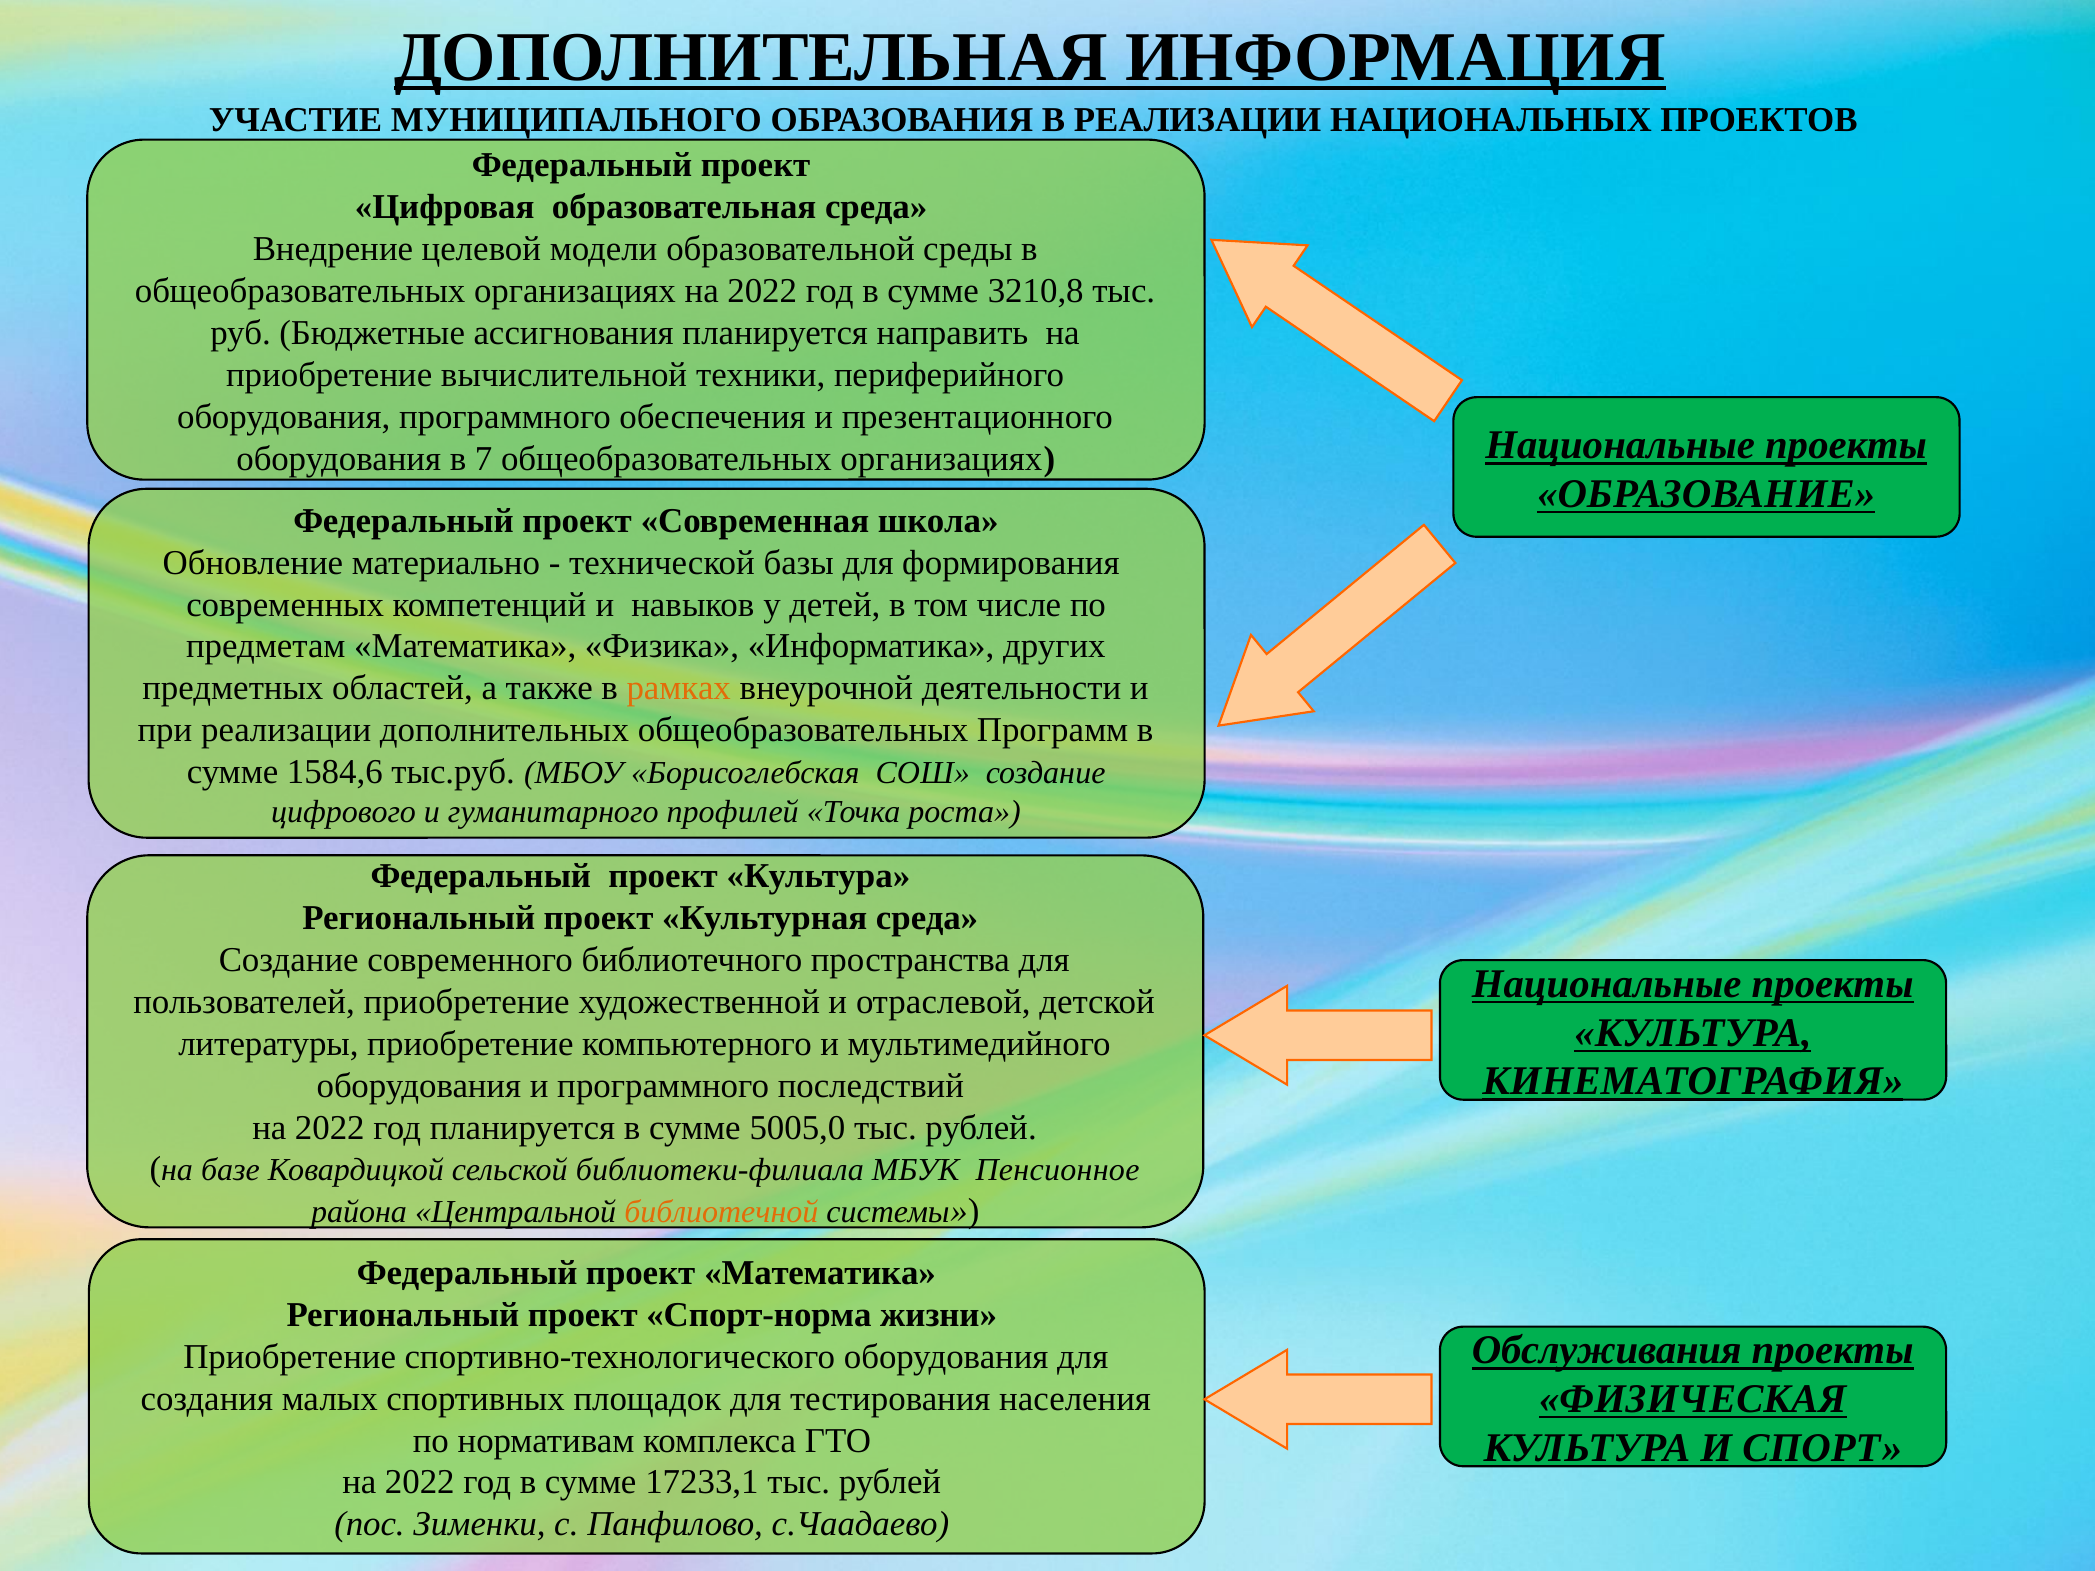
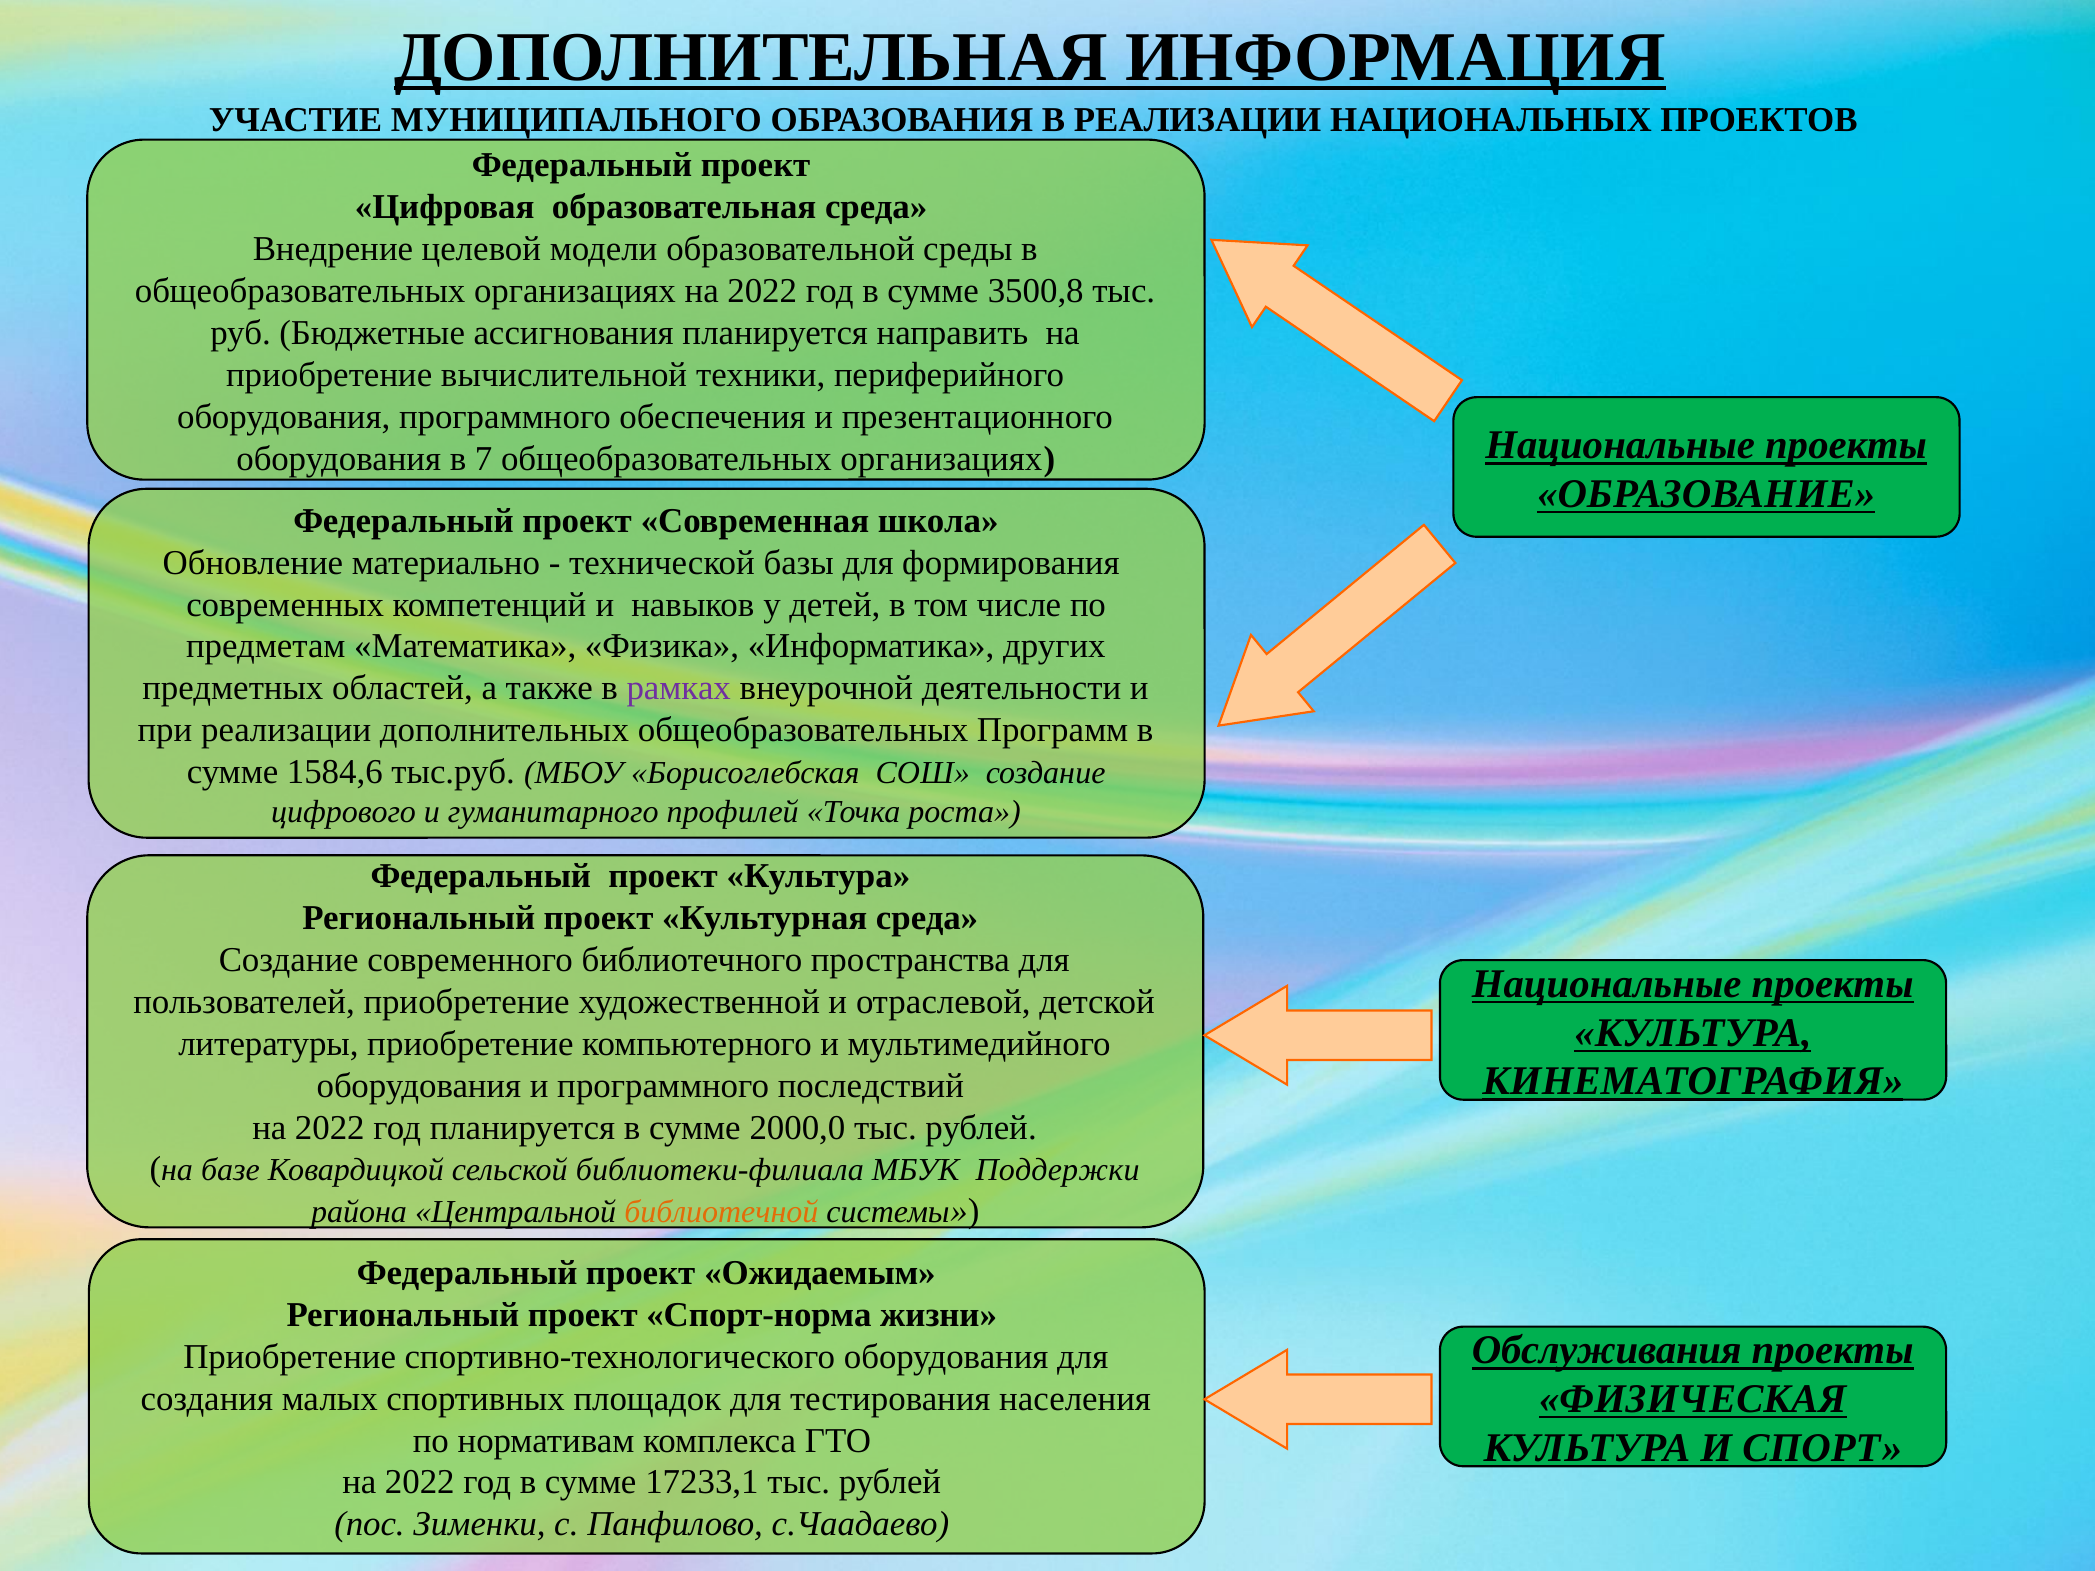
3210,8: 3210,8 -> 3500,8
рамках colour: orange -> purple
5005,0: 5005,0 -> 2000,0
Пенсионное: Пенсионное -> Поддержки
проект Математика: Математика -> Ожидаемым
